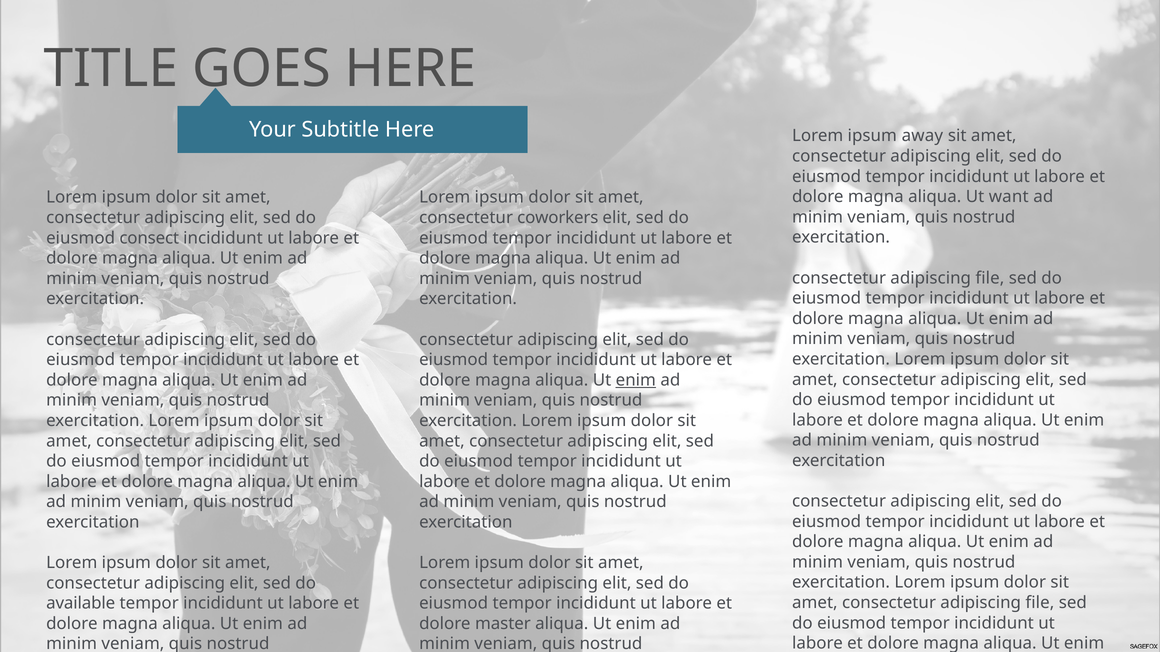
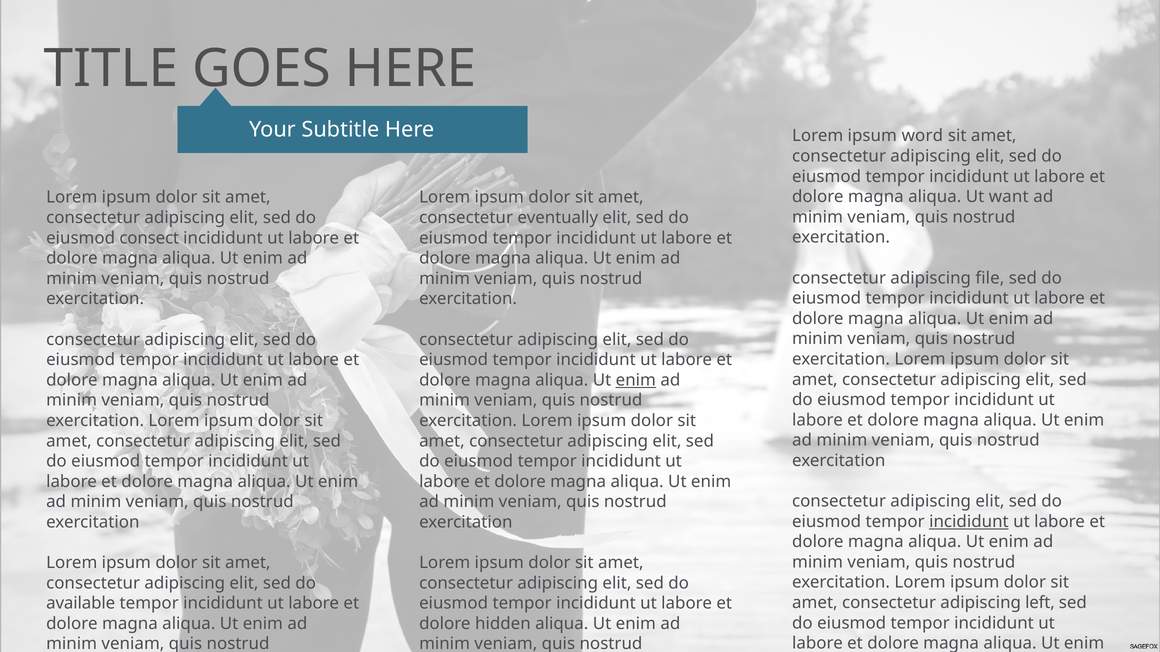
away: away -> word
coworkers: coworkers -> eventually
incididunt at (969, 522) underline: none -> present
amet consectetur adipiscing file: file -> left
master: master -> hidden
